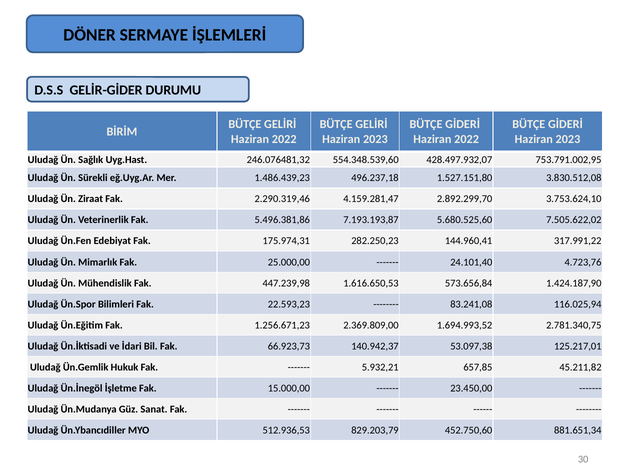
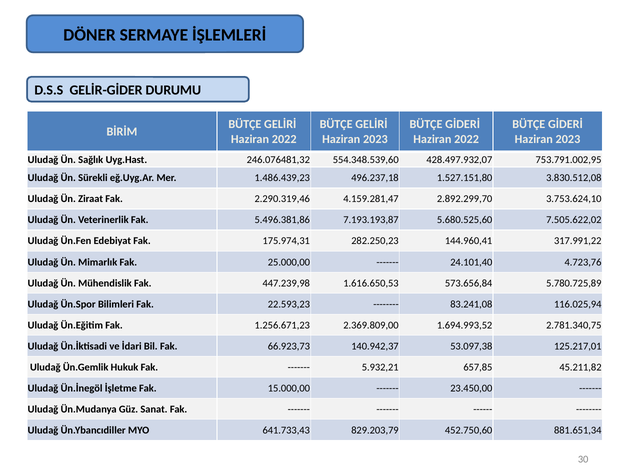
1.424.187,90: 1.424.187,90 -> 5.780.725,89
512.936,53: 512.936,53 -> 641.733,43
